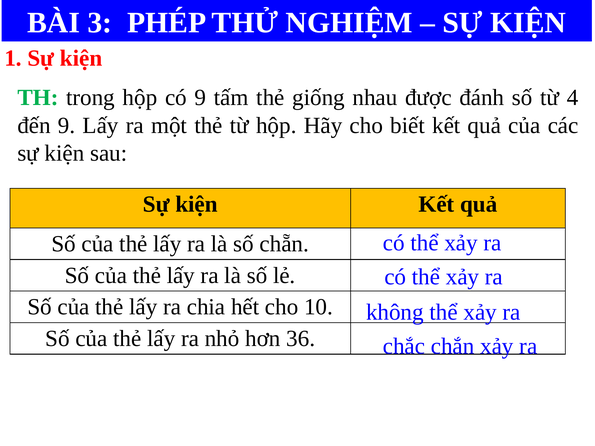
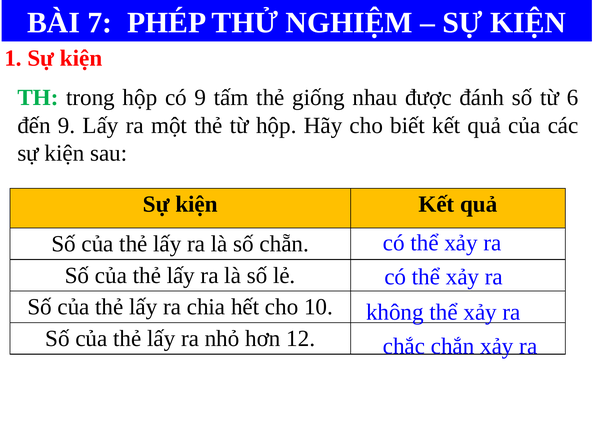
3: 3 -> 7
4: 4 -> 6
36: 36 -> 12
